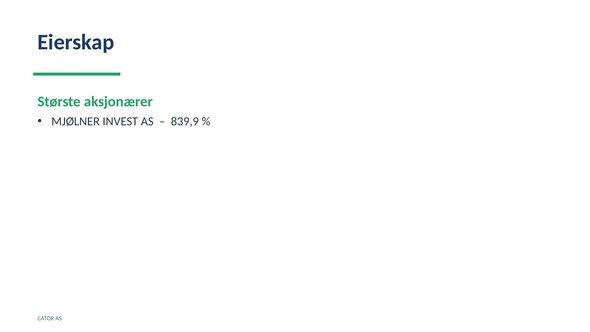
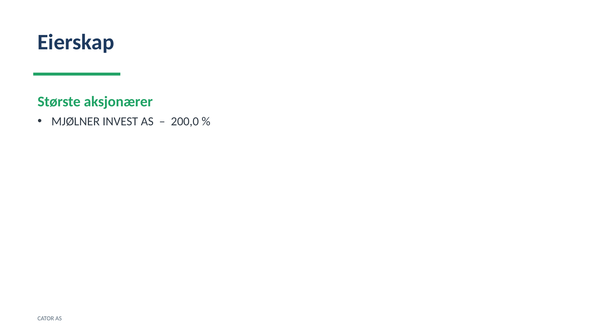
839,9: 839,9 -> 200,0
